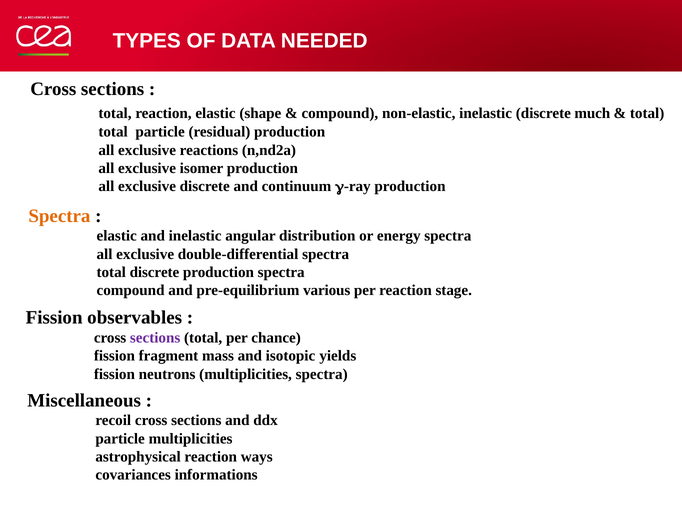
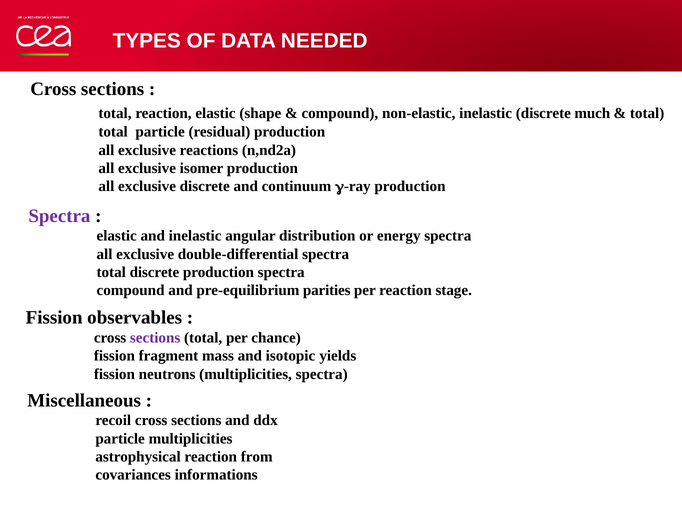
Spectra at (59, 216) colour: orange -> purple
various: various -> parities
ways: ways -> from
